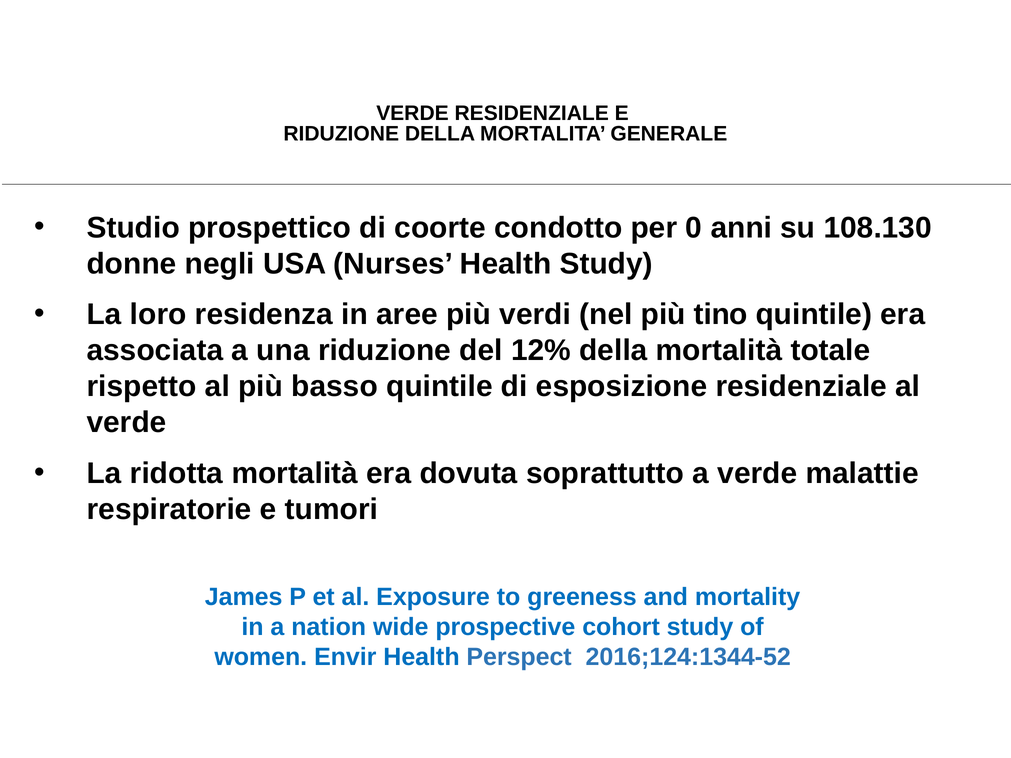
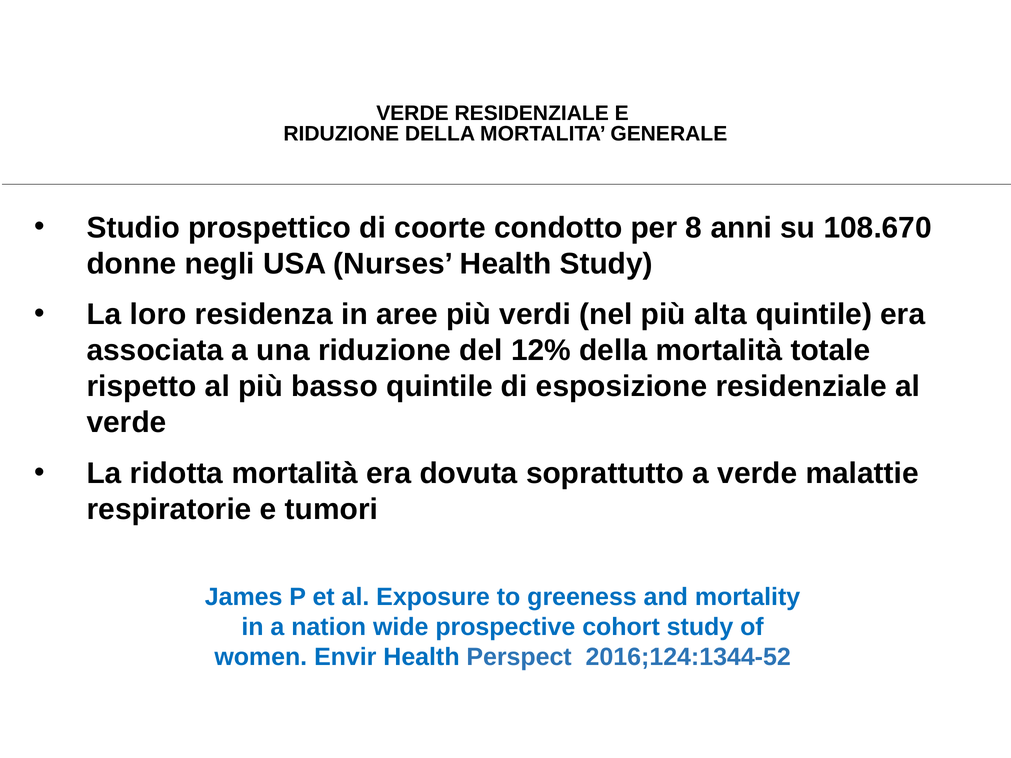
0: 0 -> 8
108.130: 108.130 -> 108.670
tino: tino -> alta
